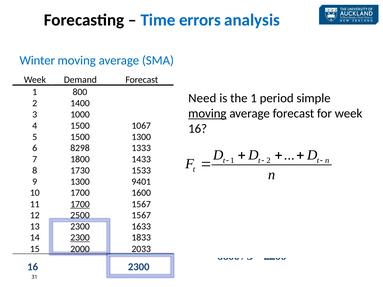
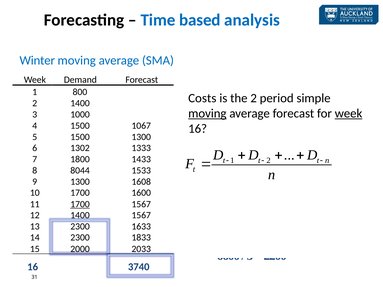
errors: errors -> based
Need: Need -> Costs
the 1: 1 -> 2
week at (349, 114) underline: none -> present
8298: 8298 -> 1302
1730: 1730 -> 8044
9401: 9401 -> 1608
12 2500: 2500 -> 1400
2300 at (80, 238) underline: present -> none
2300 at (139, 267): 2300 -> 3740
